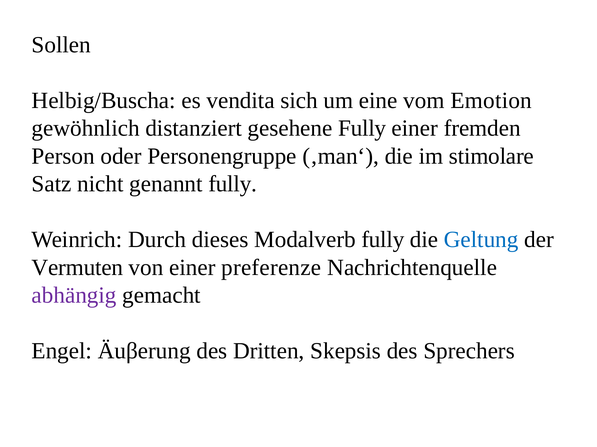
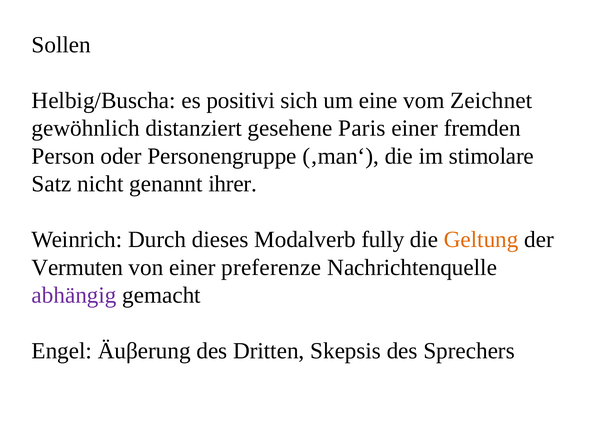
vendita: vendita -> positivi
Emotion: Emotion -> Zeichnet
gesehene Fully: Fully -> Paris
genannt fully: fully -> ihrer
Geltung colour: blue -> orange
